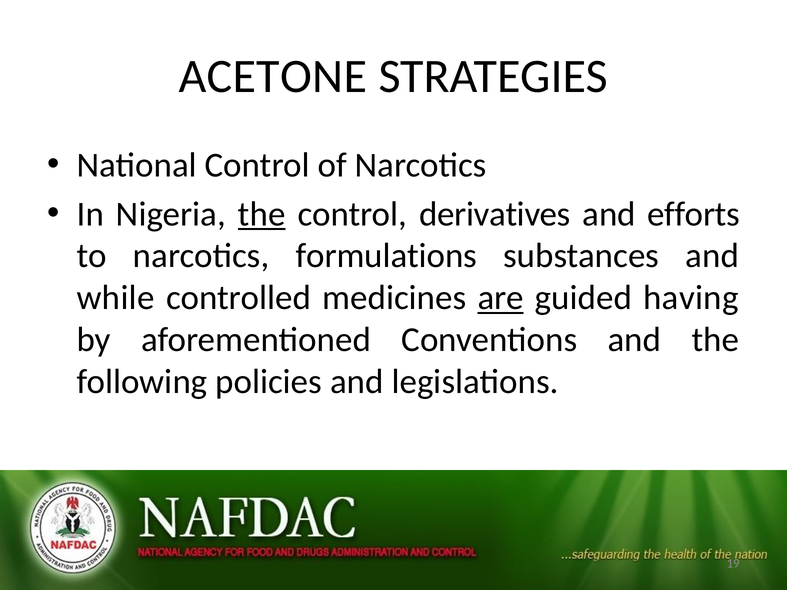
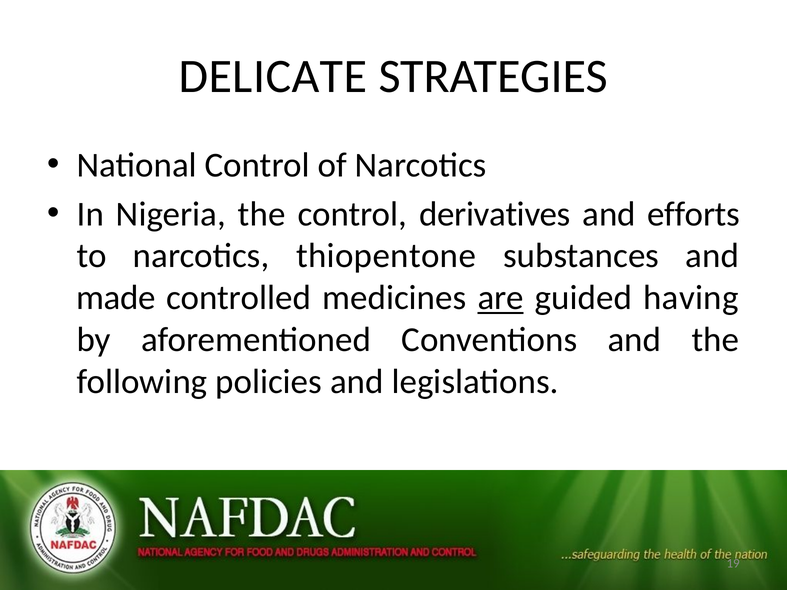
ACETONE: ACETONE -> DELICATE
the at (262, 214) underline: present -> none
formulations: formulations -> thiopentone
while: while -> made
